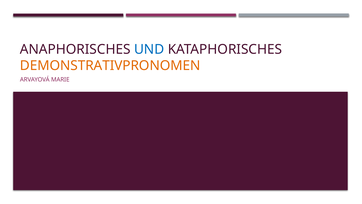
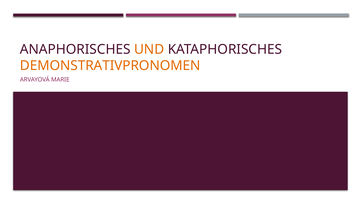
UND colour: blue -> orange
